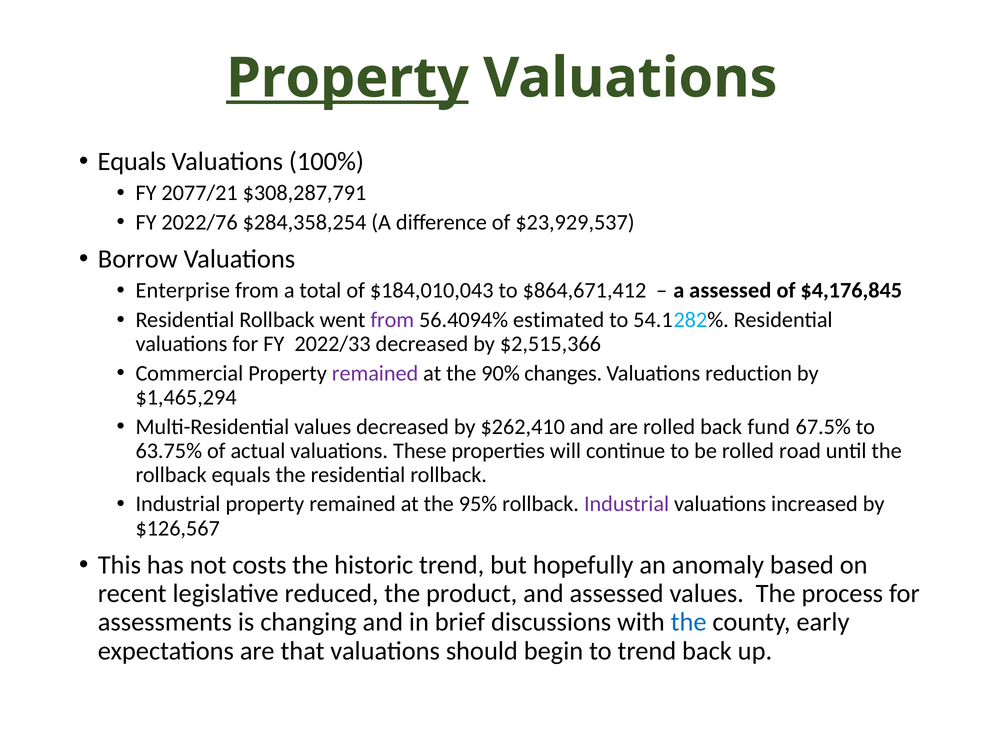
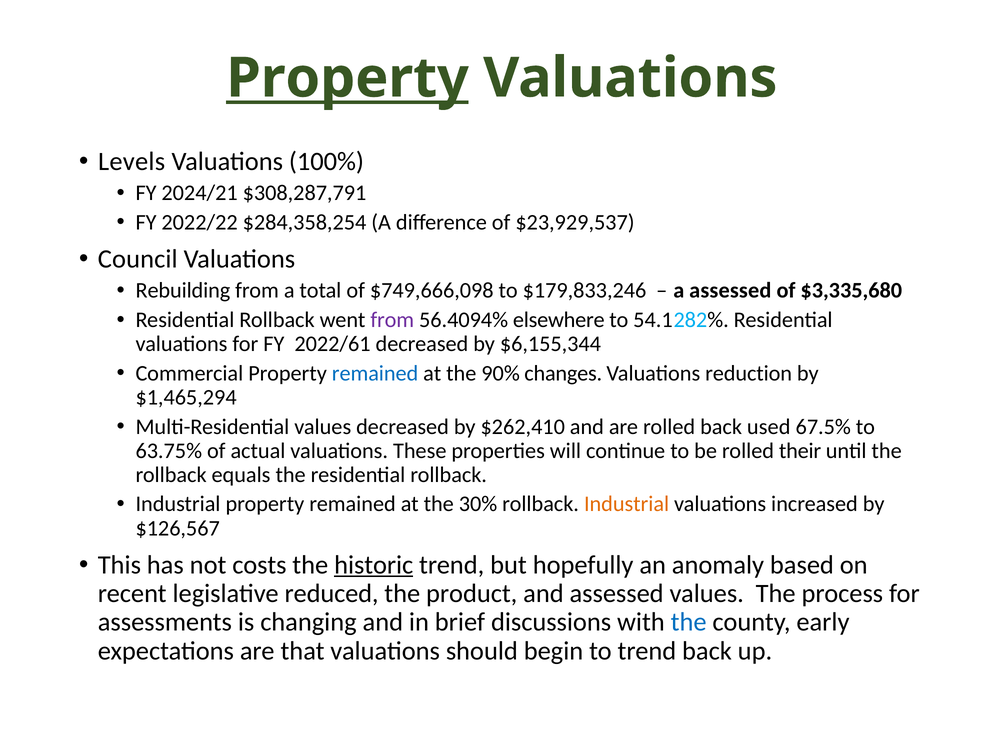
Equals at (132, 161): Equals -> Levels
2077/21: 2077/21 -> 2024/21
2022/76: 2022/76 -> 2022/22
Borrow: Borrow -> Council
Enterprise: Enterprise -> Rebuilding
$184,010,043: $184,010,043 -> $749,666,098
$864,671,412: $864,671,412 -> $179,833,246
$4,176,845: $4,176,845 -> $3,335,680
estimated: estimated -> elsewhere
2022/33: 2022/33 -> 2022/61
$2,515,366: $2,515,366 -> $6,155,344
remained at (375, 373) colour: purple -> blue
fund: fund -> used
road: road -> their
95%: 95% -> 30%
Industrial at (627, 504) colour: purple -> orange
historic underline: none -> present
